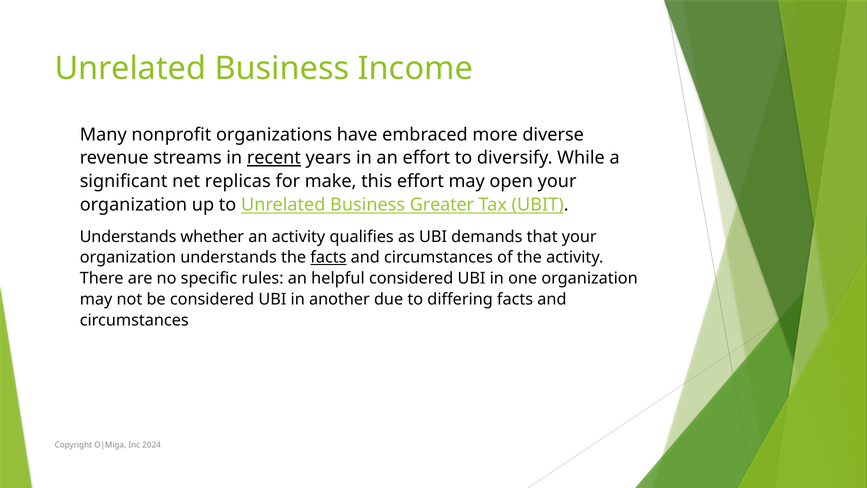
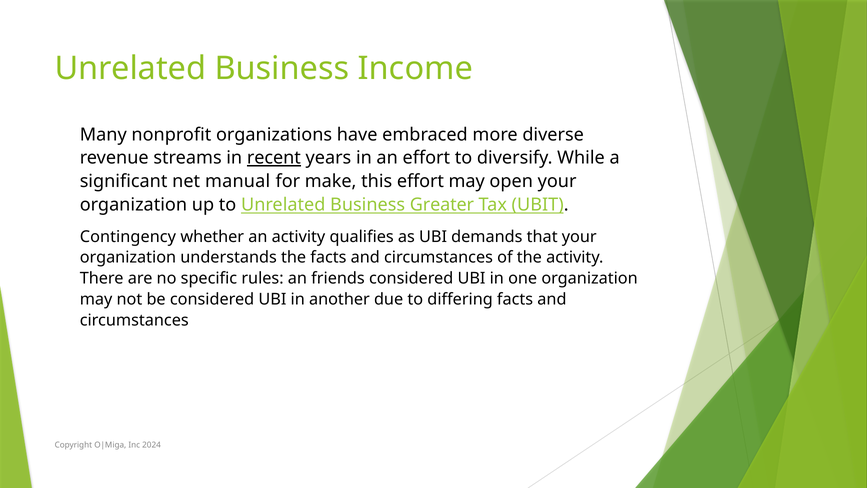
replicas: replicas -> manual
Understands at (128, 237): Understands -> Contingency
facts at (328, 257) underline: present -> none
helpful: helpful -> friends
